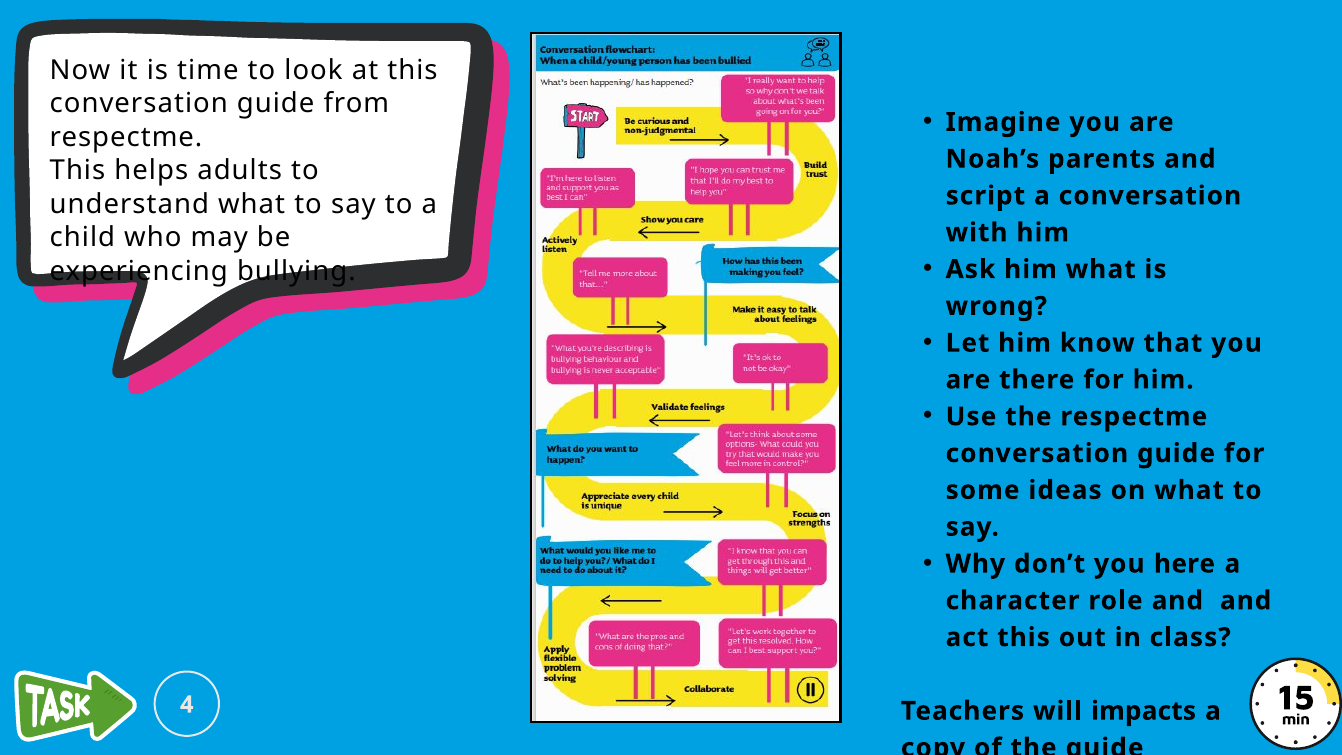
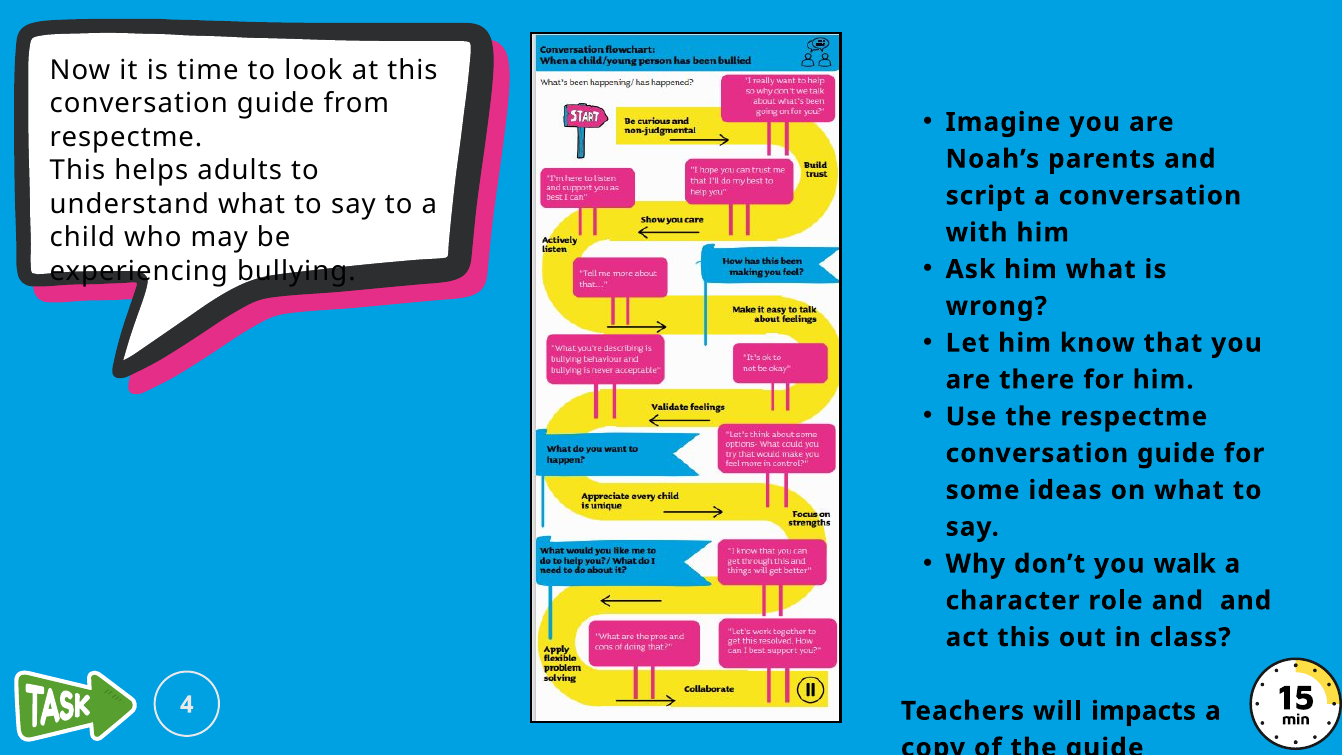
here: here -> walk
